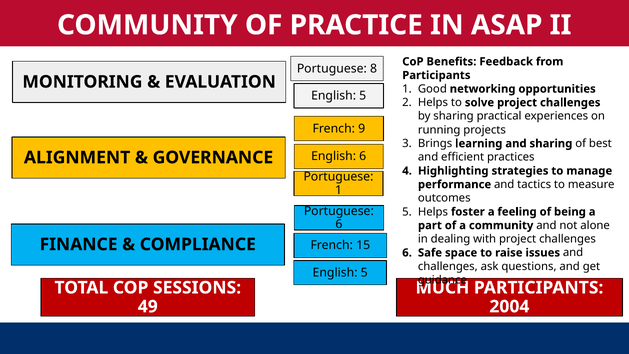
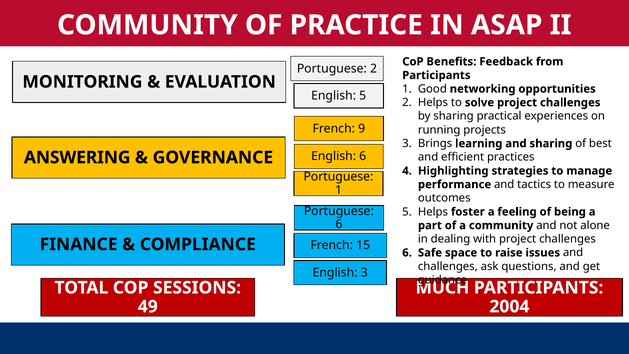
Portuguese 8: 8 -> 2
ALIGNMENT: ALIGNMENT -> ANSWERING
5 at (364, 273): 5 -> 3
